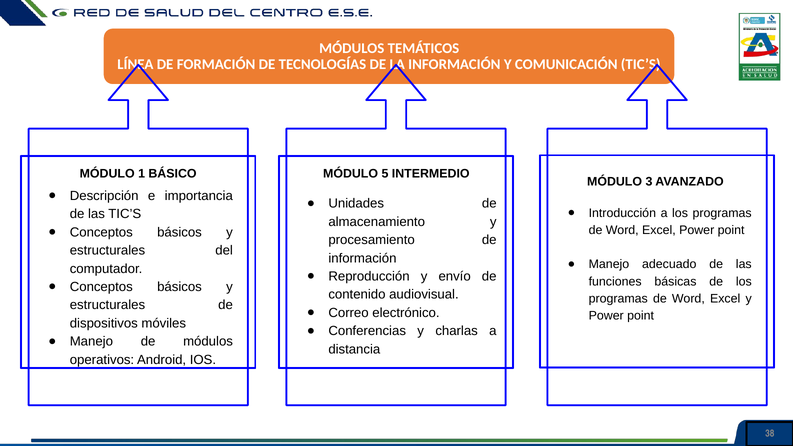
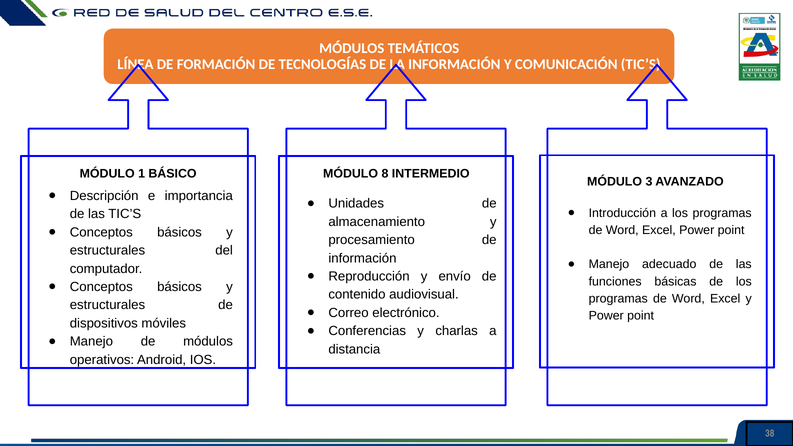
5: 5 -> 8
